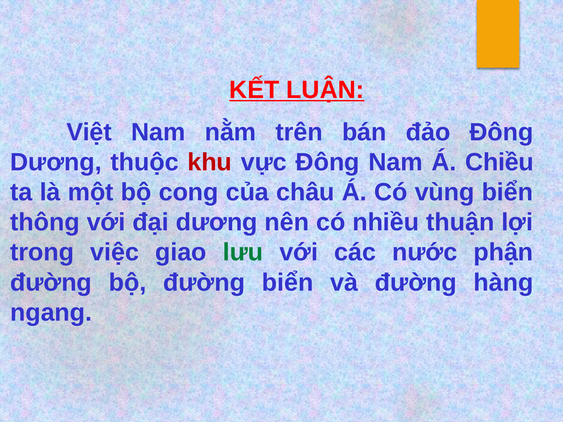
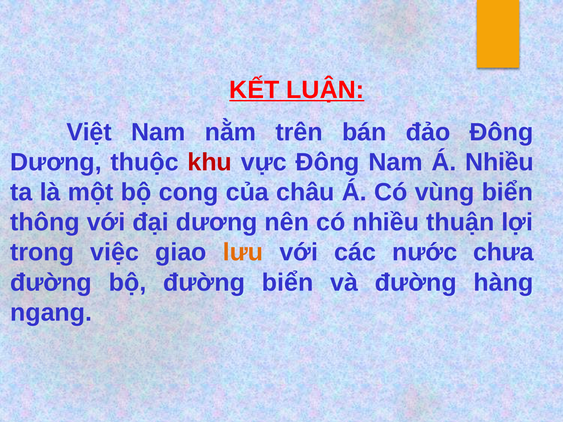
Á Chiều: Chiều -> Nhiều
lưu colour: green -> orange
phận: phận -> chưa
